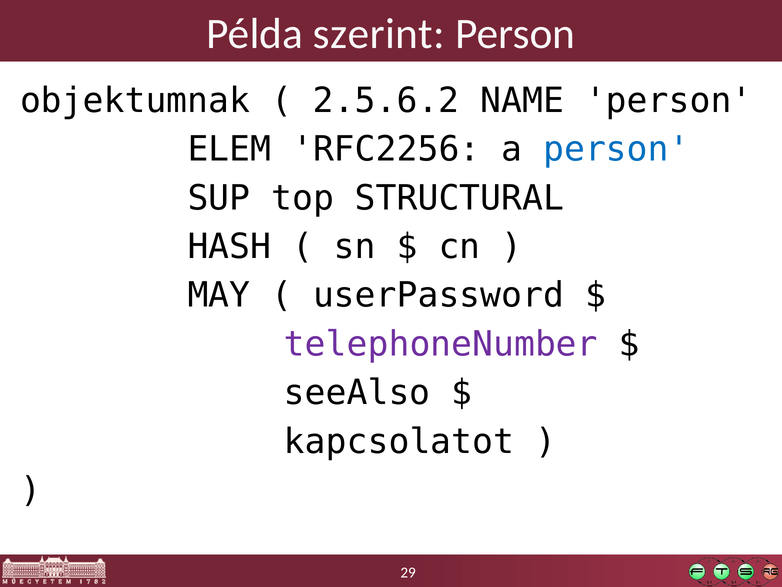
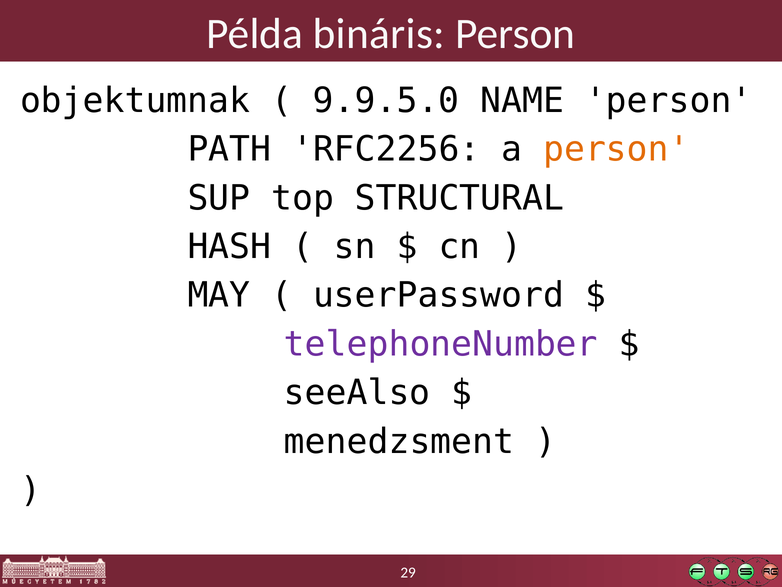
szerint: szerint -> bináris
2.5.6.2: 2.5.6.2 -> 9.9.5.0
ELEM: ELEM -> PATH
person at (616, 149) colour: blue -> orange
kapcsolatot: kapcsolatot -> menedzsment
